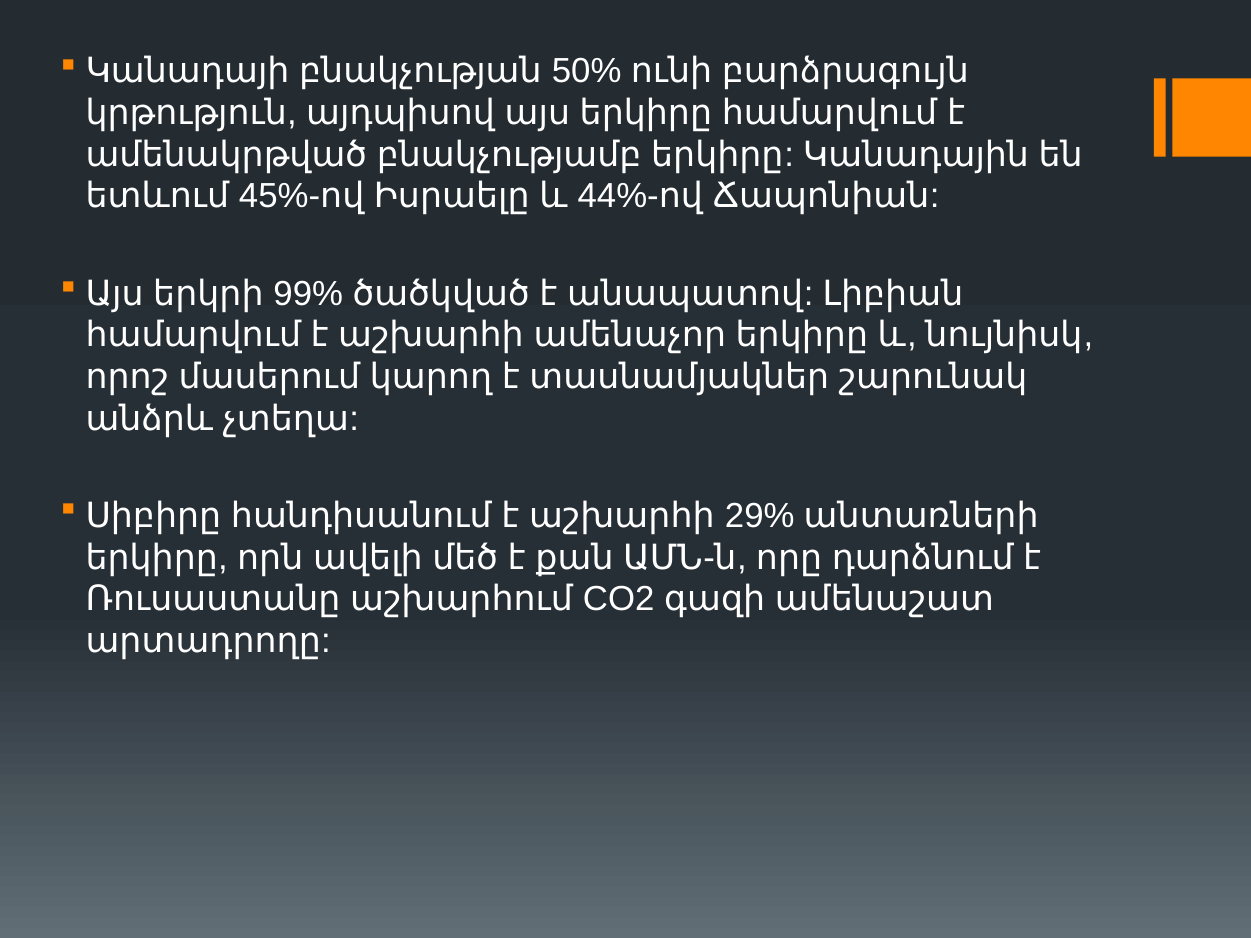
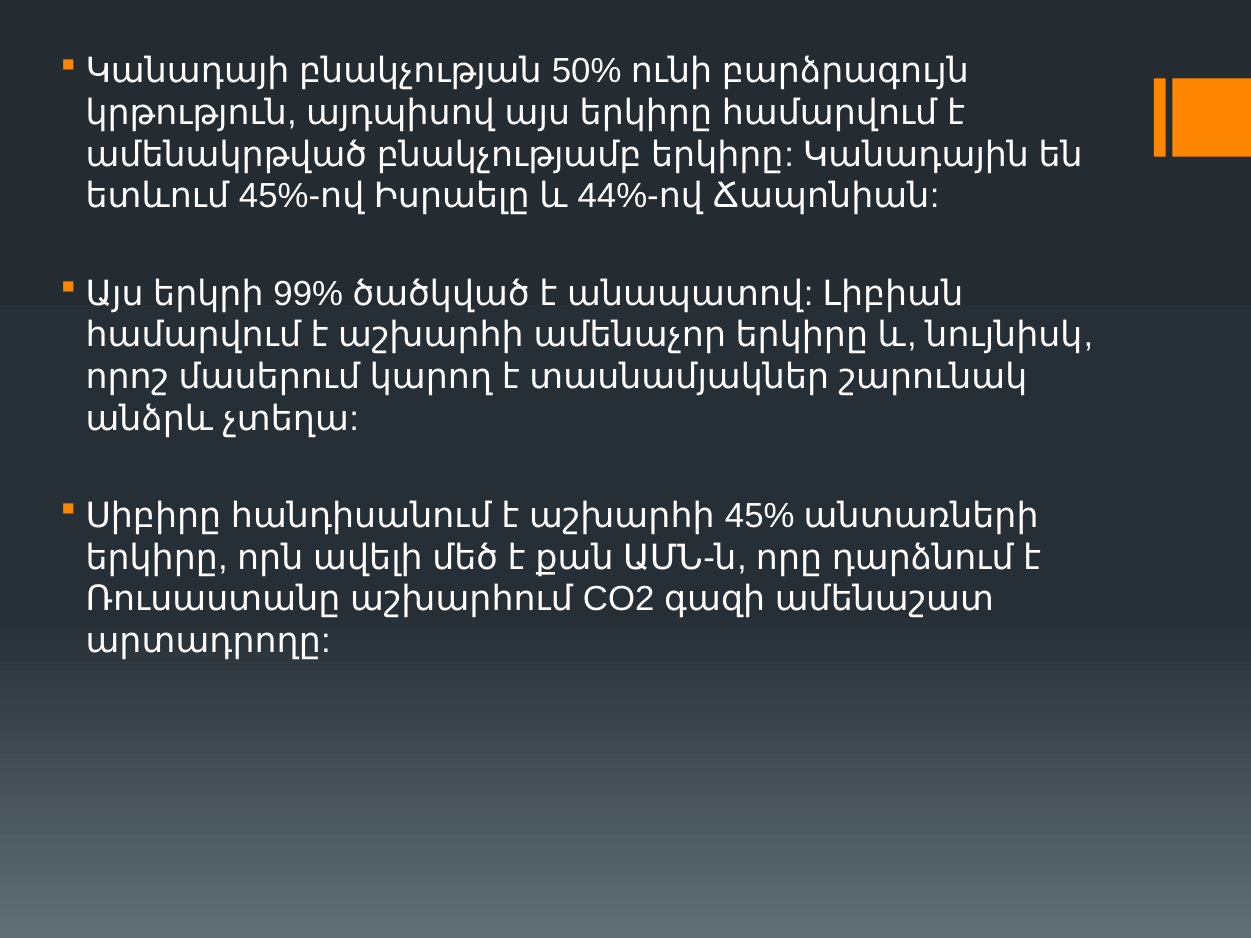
29%: 29% -> 45%
